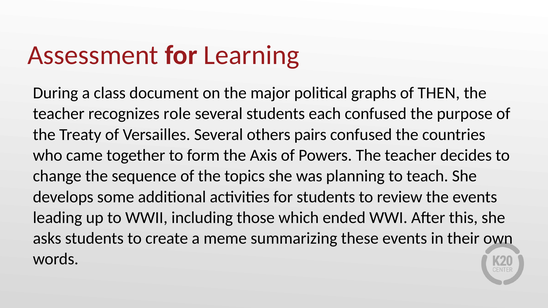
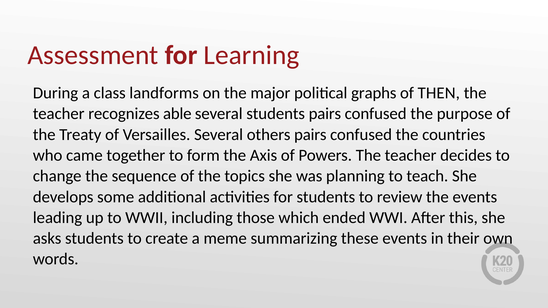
document: document -> landforms
role: role -> able
students each: each -> pairs
